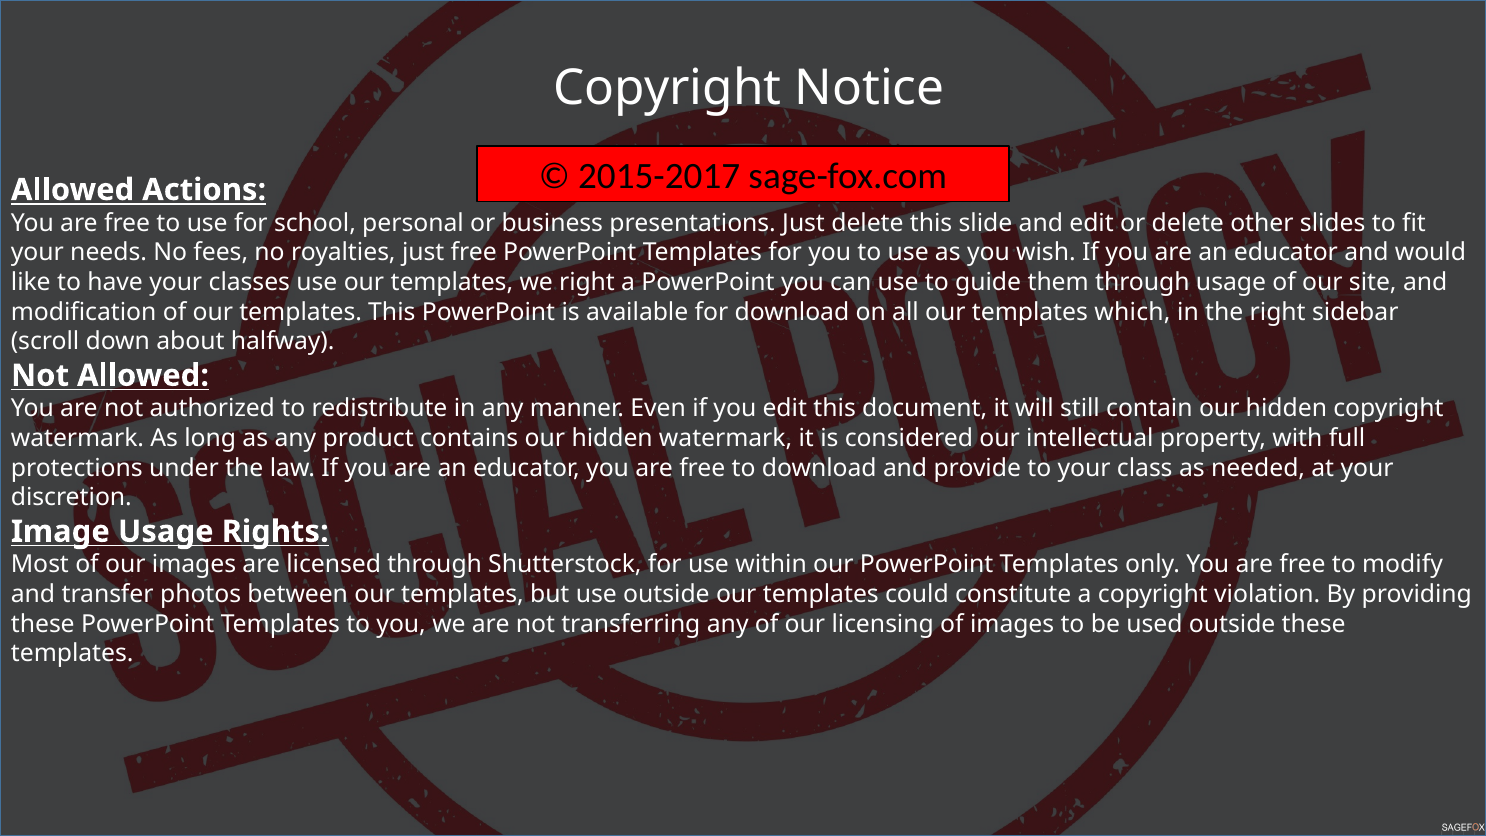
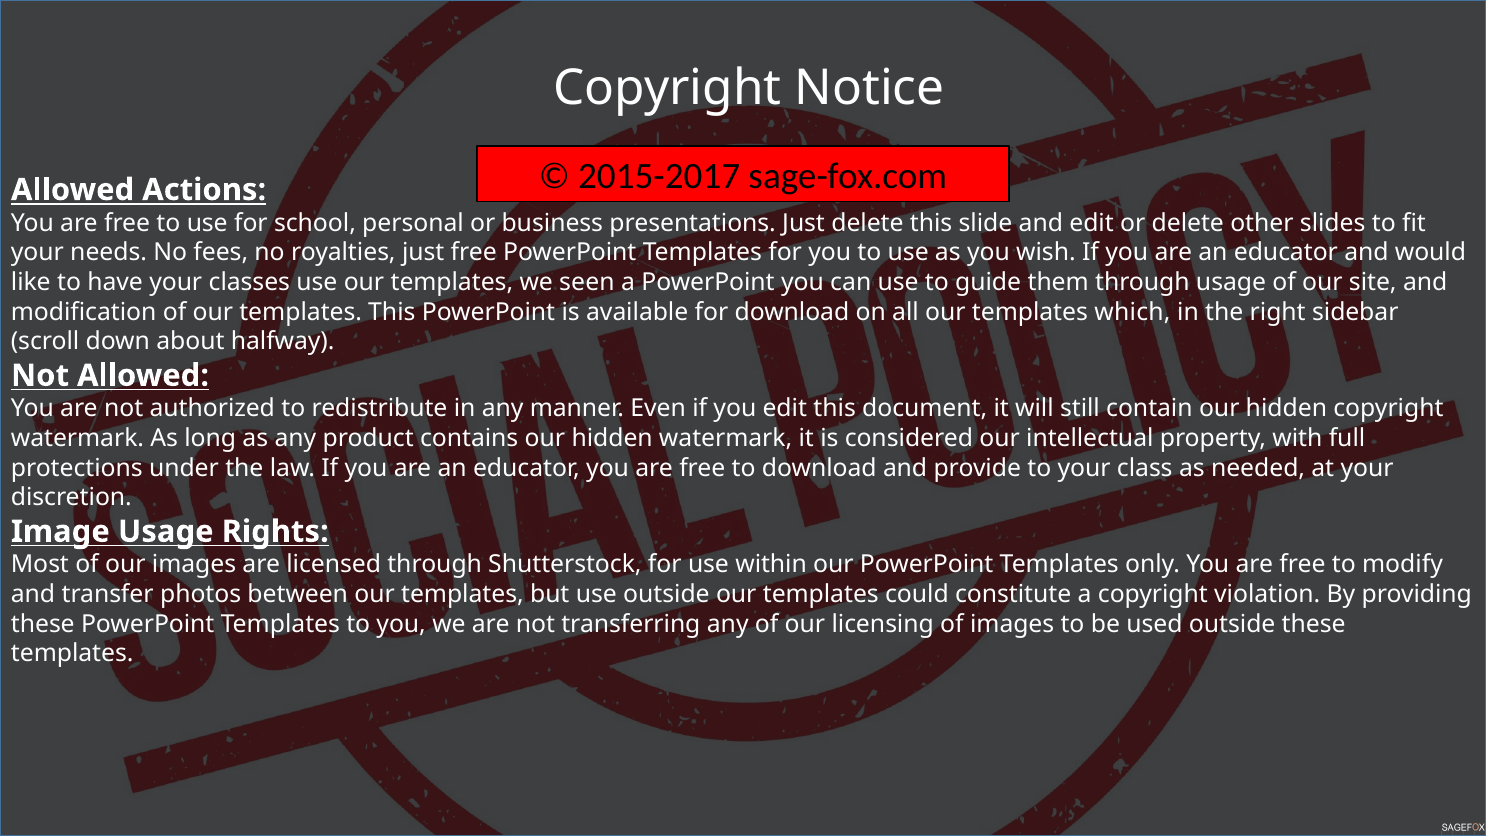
we right: right -> seen
